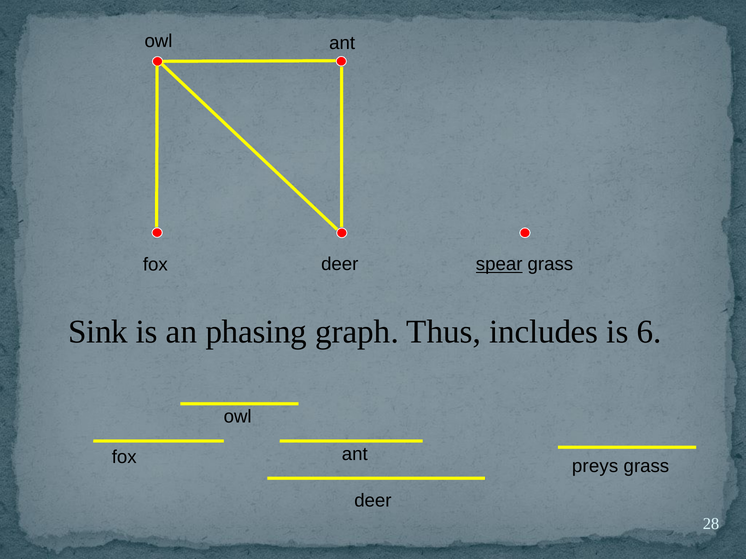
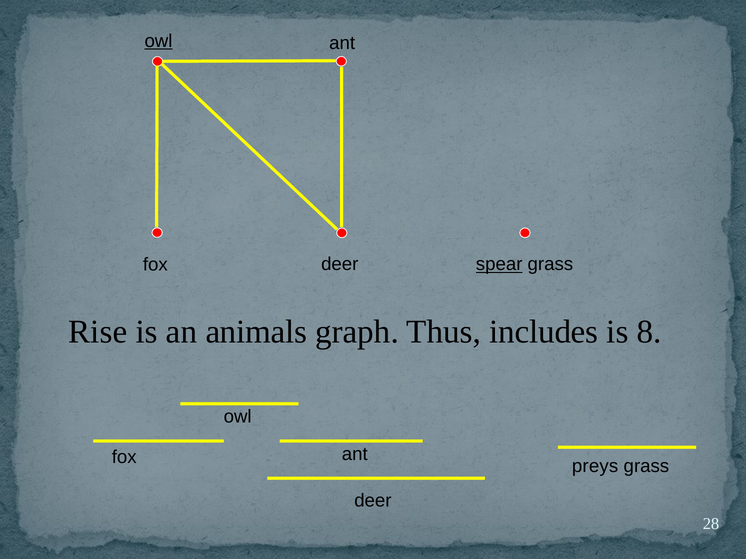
owl at (158, 41) underline: none -> present
Sink: Sink -> Rise
phasing: phasing -> animals
6: 6 -> 8
